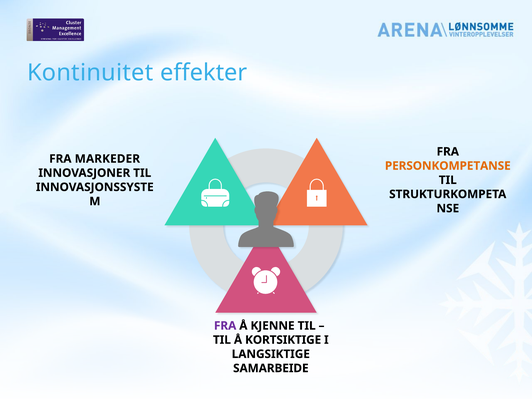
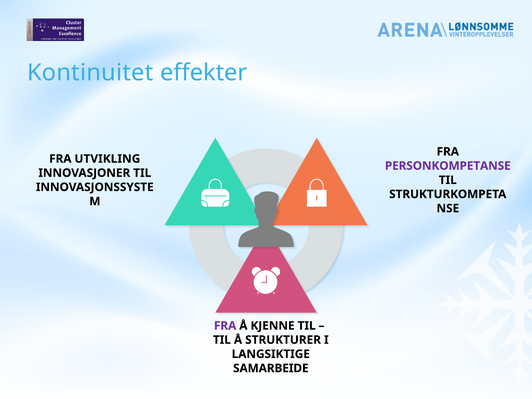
MARKEDER: MARKEDER -> UTVIKLING
PERSONKOMPETANSE colour: orange -> purple
KORTSIKTIGE: KORTSIKTIGE -> STRUKTURER
